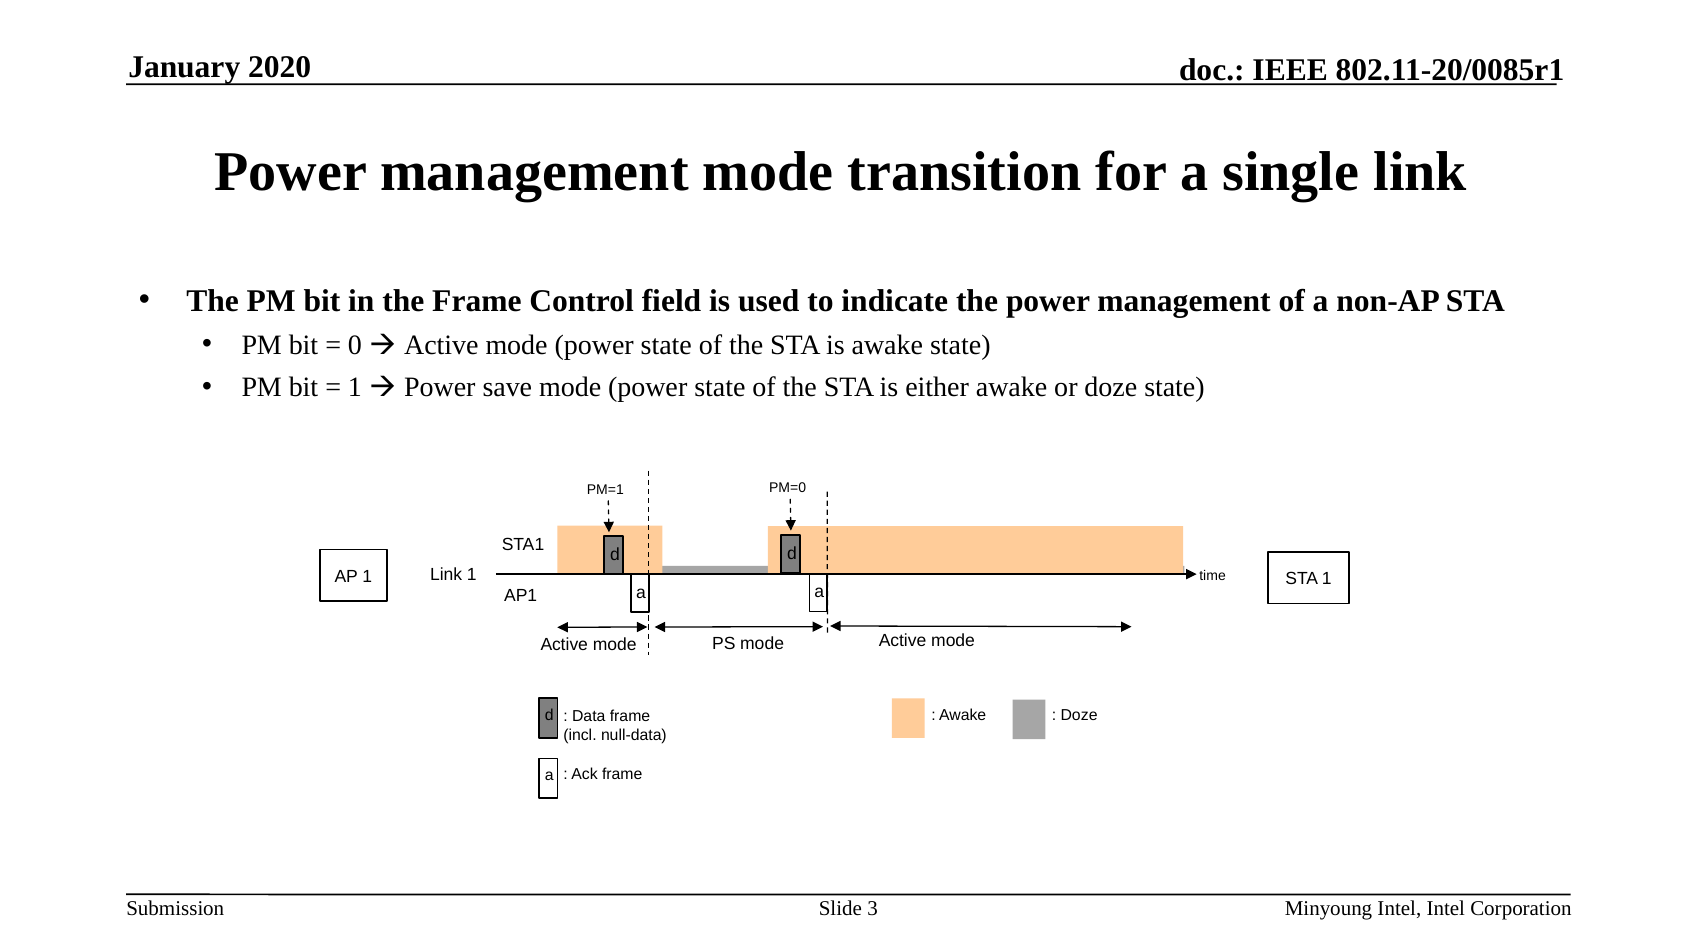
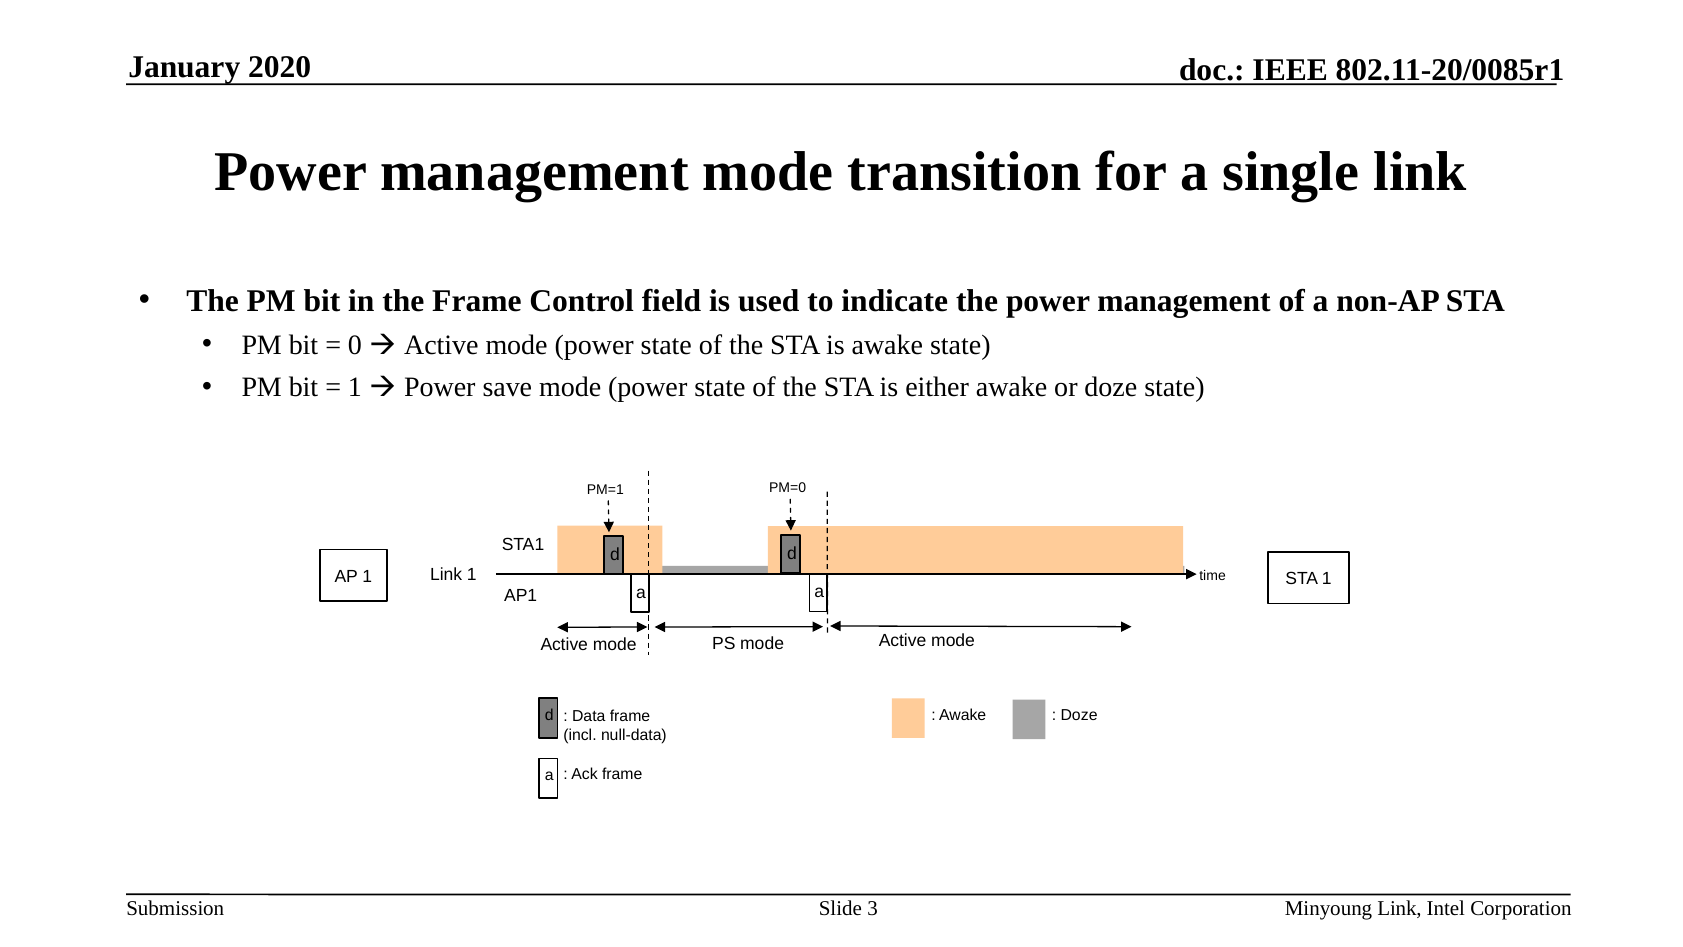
Minyoung Intel: Intel -> Link
